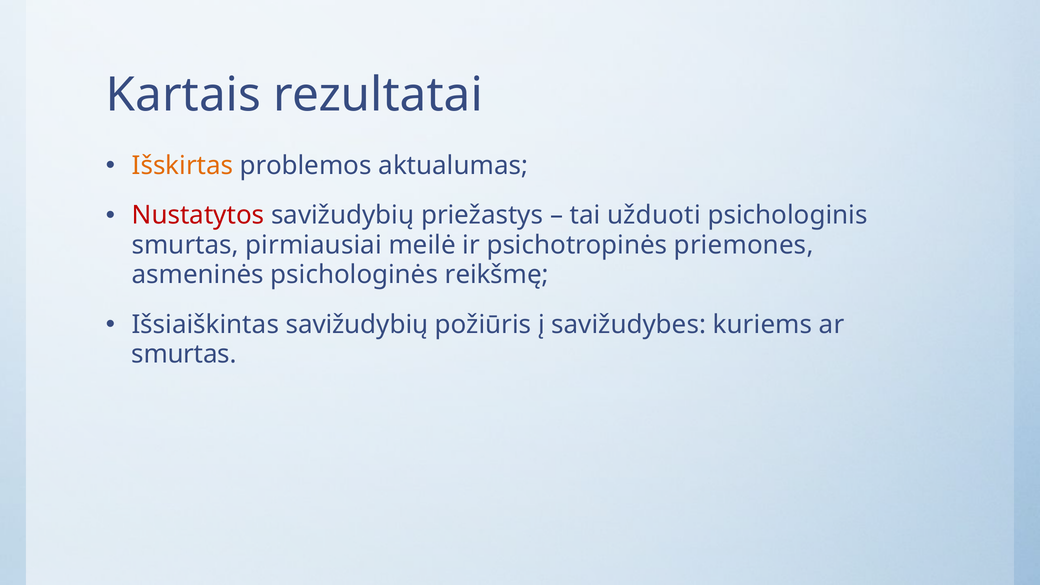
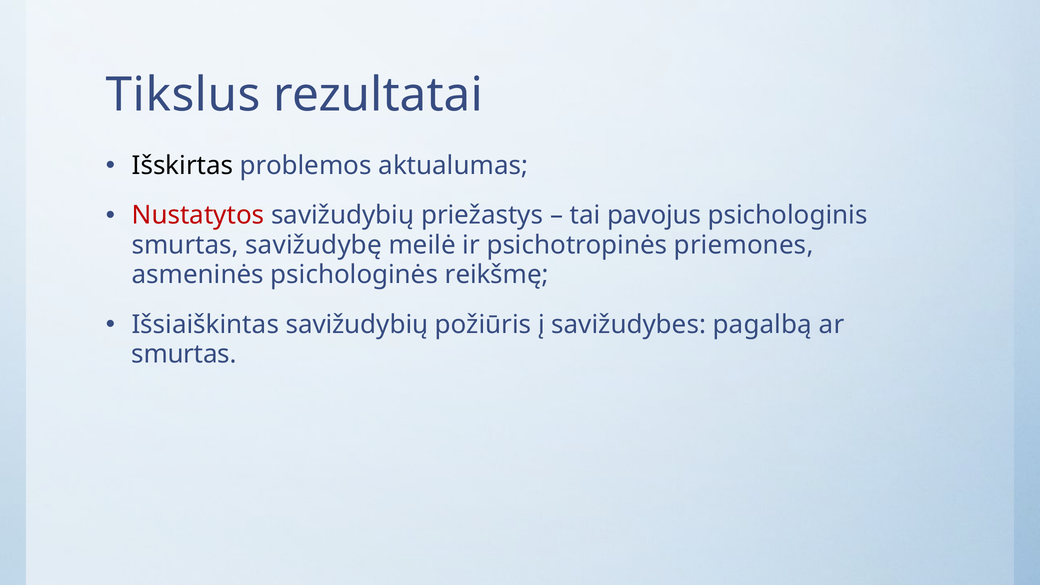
Kartais: Kartais -> Tikslus
Išskirtas colour: orange -> black
užduoti: užduoti -> pavojus
pirmiausiai: pirmiausiai -> savižudybę
kuriems: kuriems -> pagalbą
